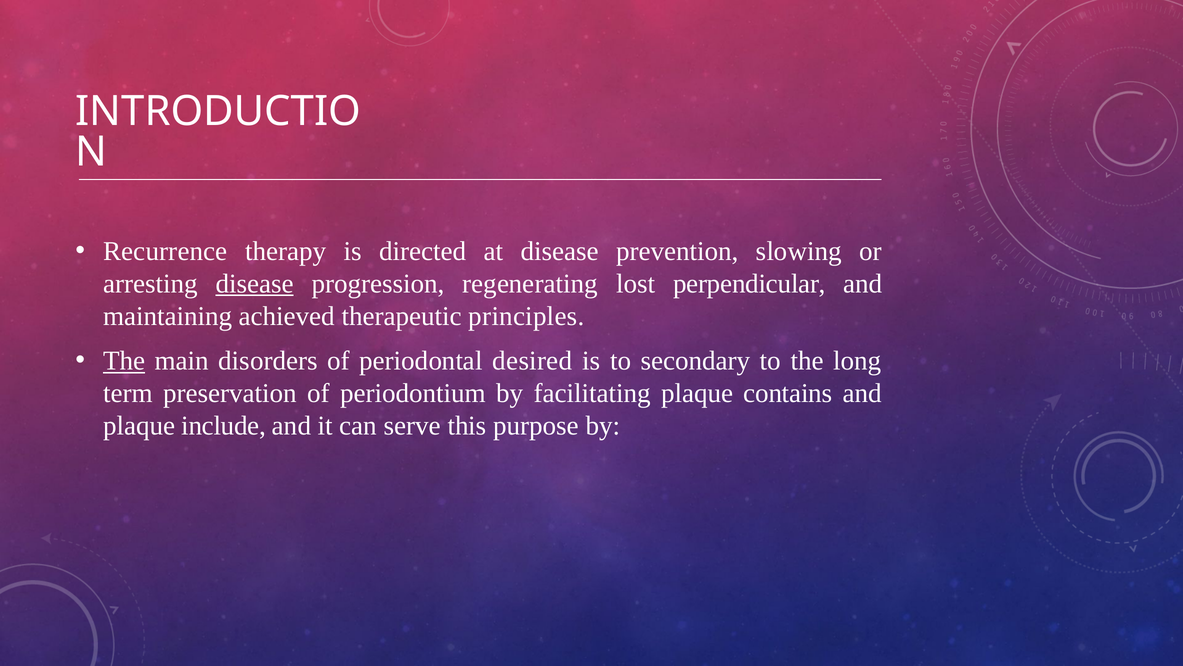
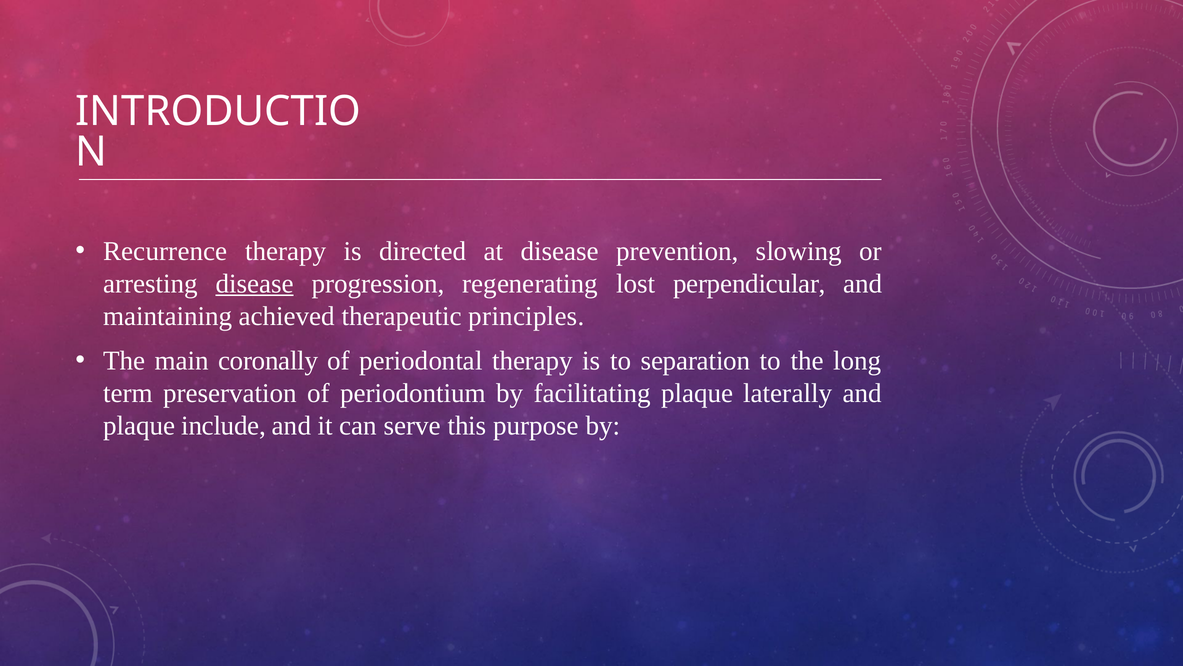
The at (124, 361) underline: present -> none
disorders: disorders -> coronally
periodontal desired: desired -> therapy
secondary: secondary -> separation
contains: contains -> laterally
